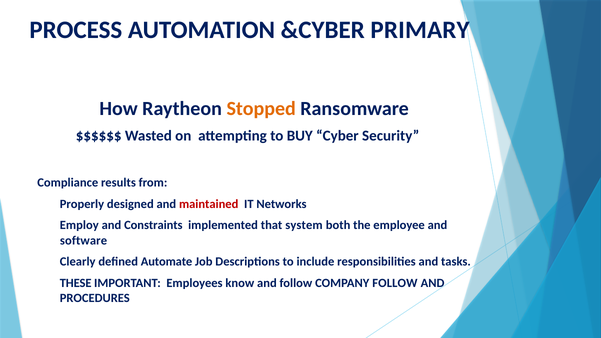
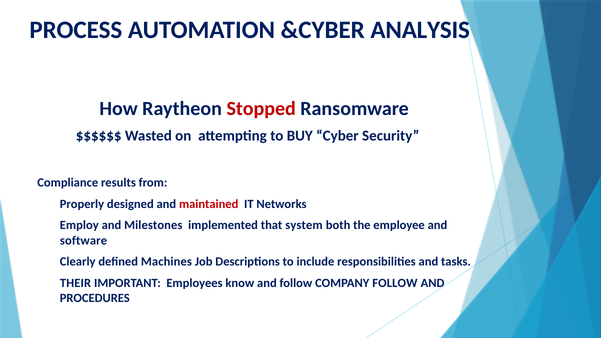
PRIMARY: PRIMARY -> ANALYSIS
Stopped colour: orange -> red
Constraints: Constraints -> Milestones
Automate: Automate -> Machines
THESE: THESE -> THEIR
